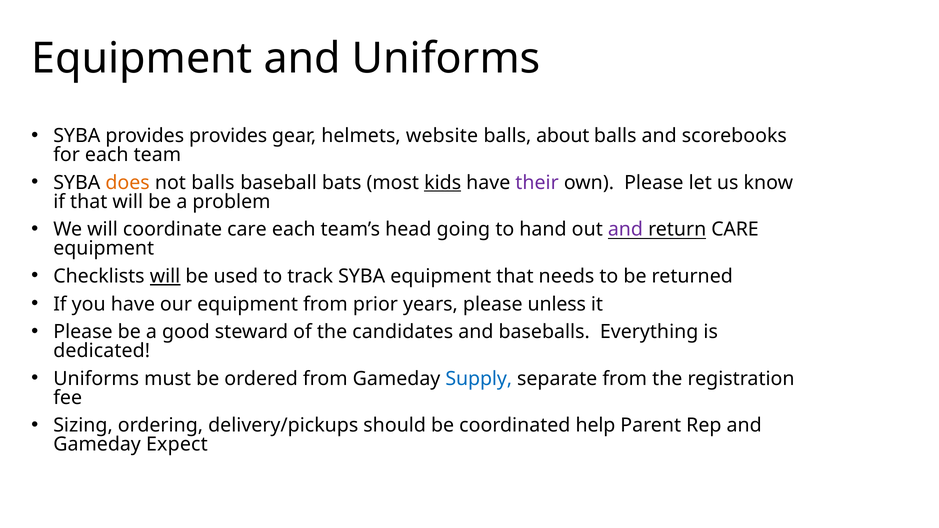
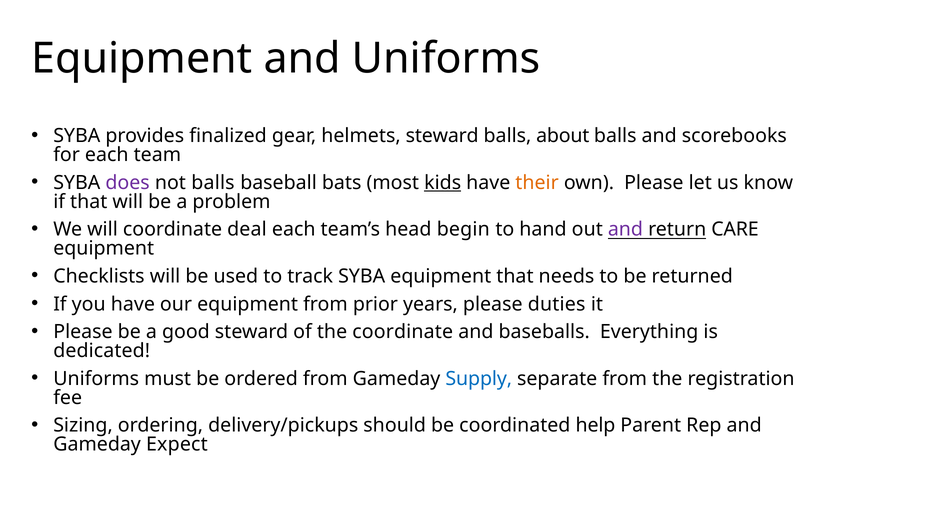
provides provides: provides -> finalized
helmets website: website -> steward
does colour: orange -> purple
their colour: purple -> orange
coordinate care: care -> deal
going: going -> begin
will at (165, 276) underline: present -> none
unless: unless -> duties
the candidates: candidates -> coordinate
